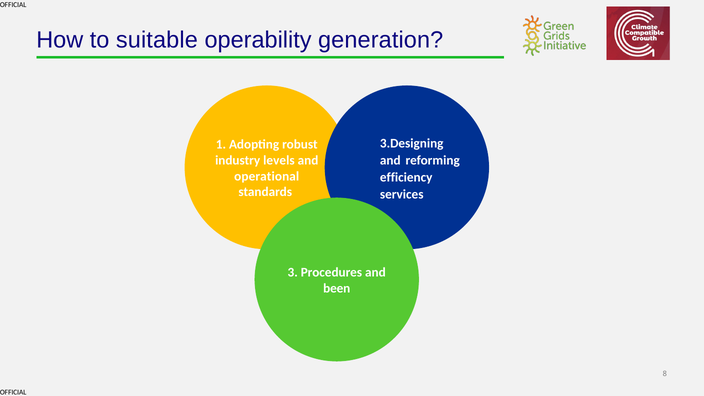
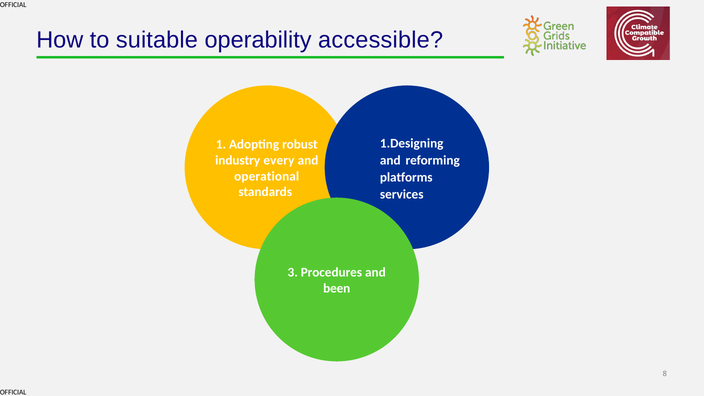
generation: generation -> accessible
3.Designing: 3.Designing -> 1.Designing
levels: levels -> every
efficiency: efficiency -> platforms
